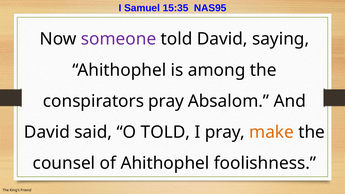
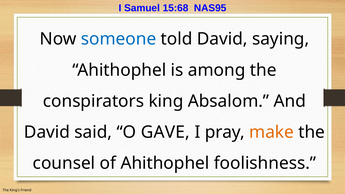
15:35: 15:35 -> 15:68
someone colour: purple -> blue
conspirators pray: pray -> king
O TOLD: TOLD -> GAVE
